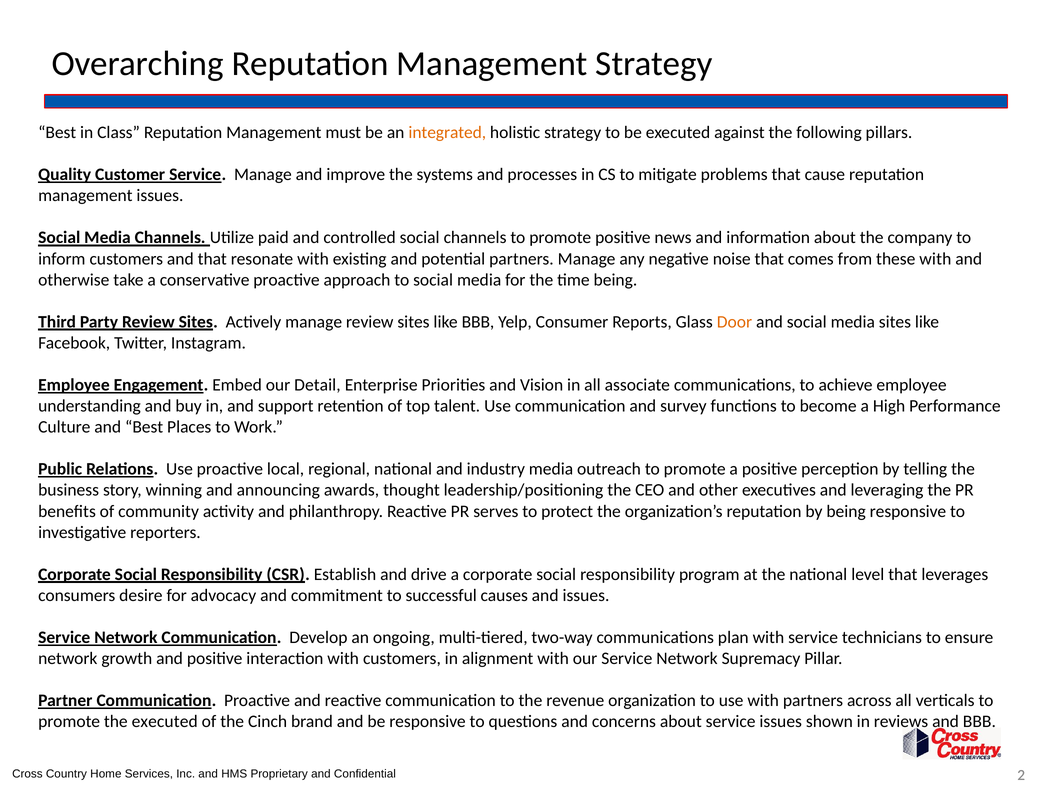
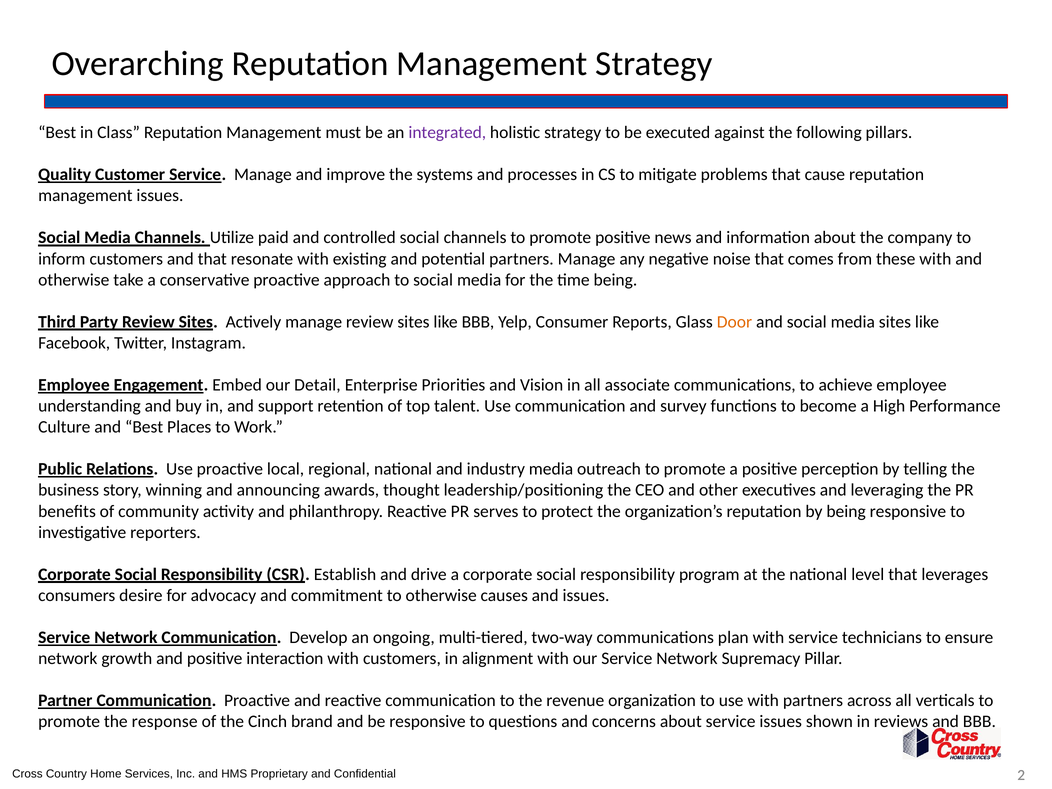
integrated colour: orange -> purple
to successful: successful -> otherwise
the executed: executed -> response
